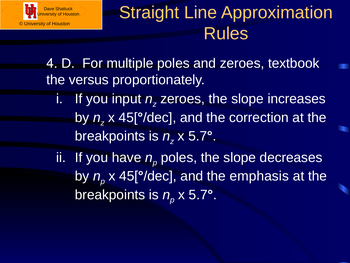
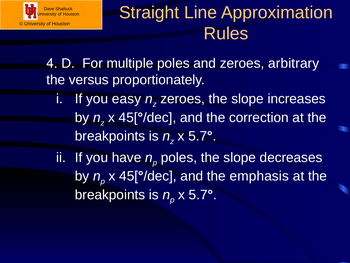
textbook: textbook -> arbitrary
input: input -> easy
